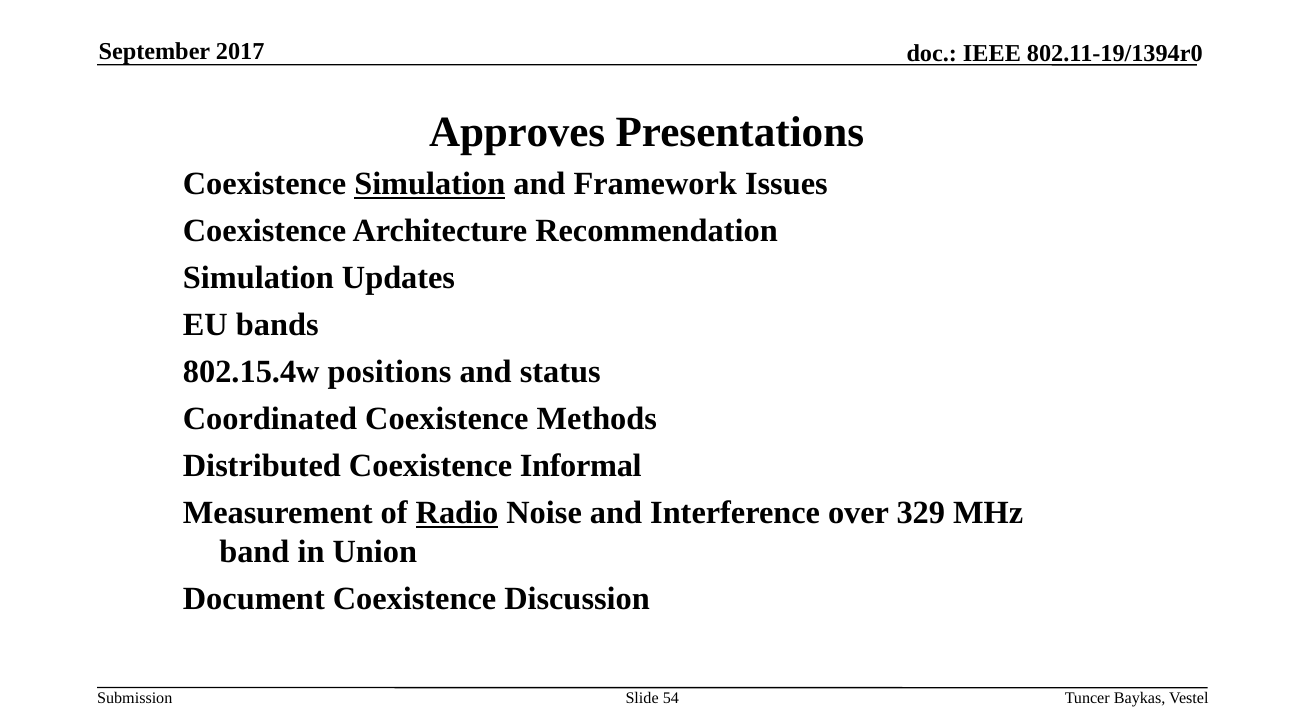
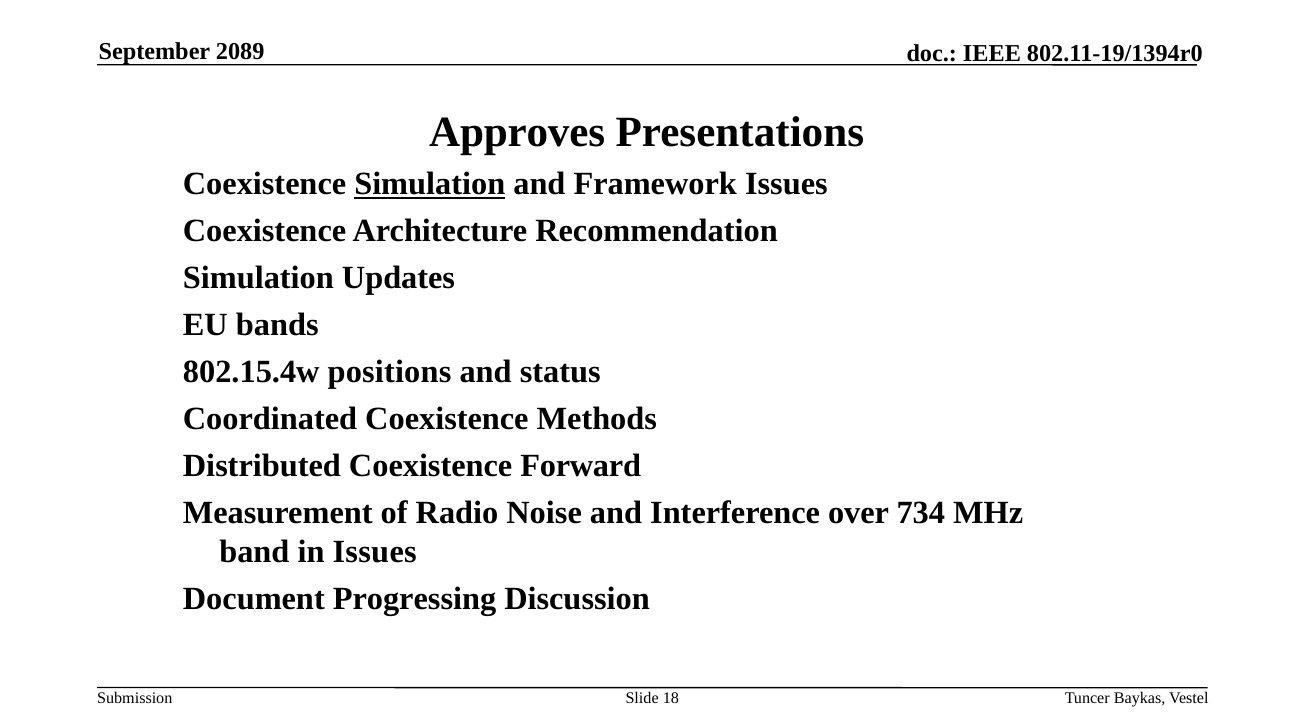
2017: 2017 -> 2089
Informal: Informal -> Forward
Radio underline: present -> none
329: 329 -> 734
in Union: Union -> Issues
Document Coexistence: Coexistence -> Progressing
54: 54 -> 18
